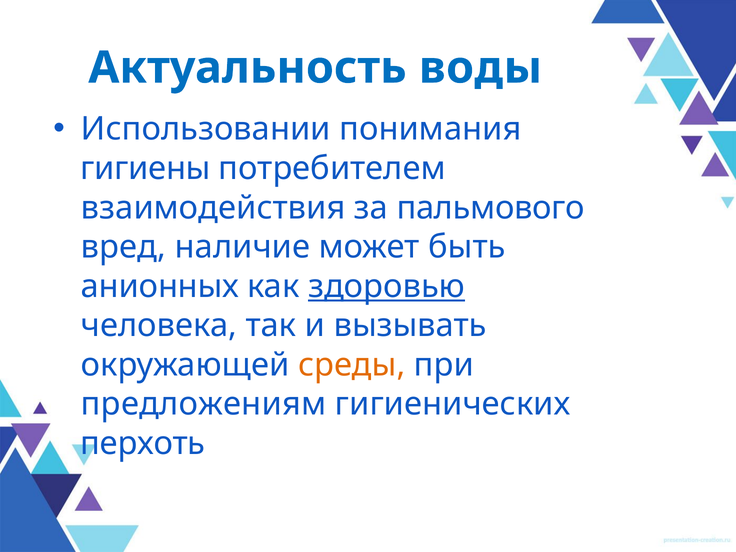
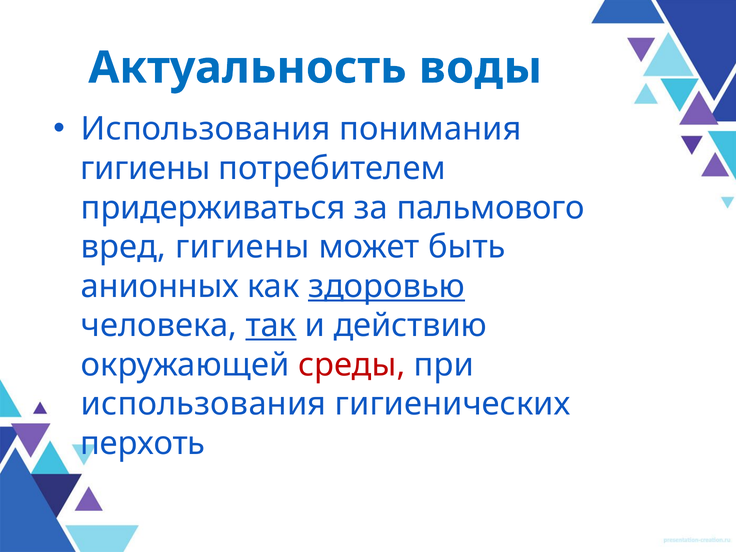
Использовании at (206, 129): Использовании -> Использования
взаимодействия: взаимодействия -> придерживаться
вред наличие: наличие -> гигиены
так underline: none -> present
вызывать: вызывать -> действию
среды colour: orange -> red
предложениям at (204, 404): предложениям -> использования
